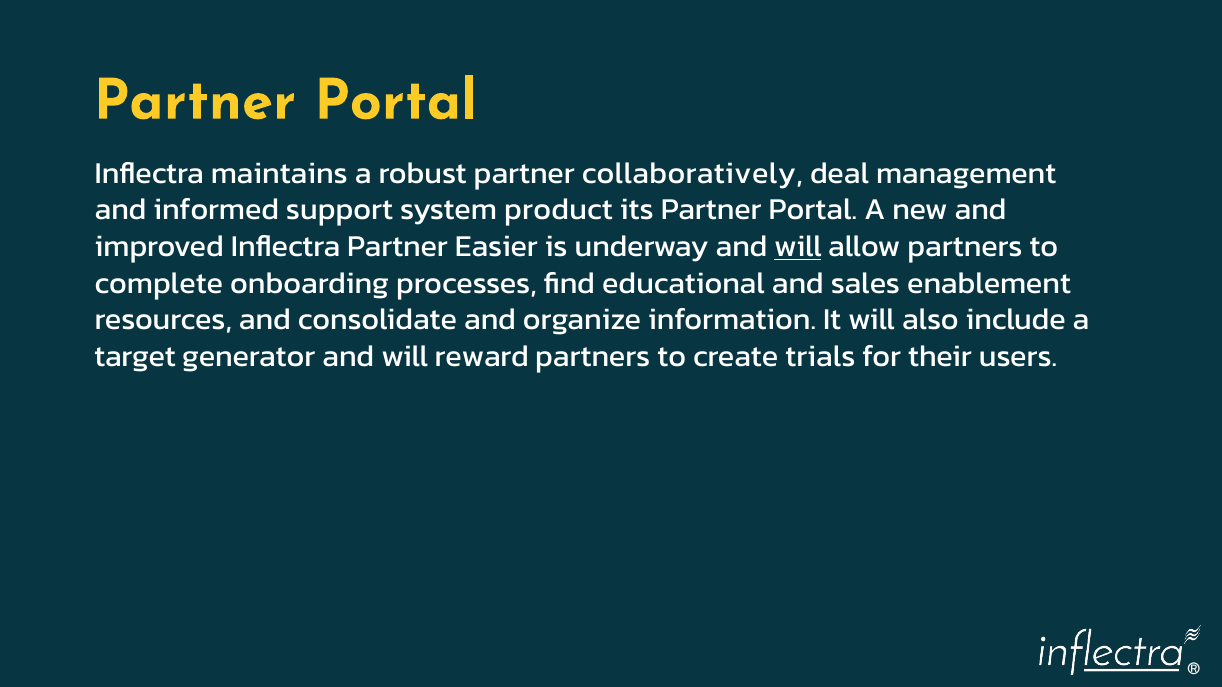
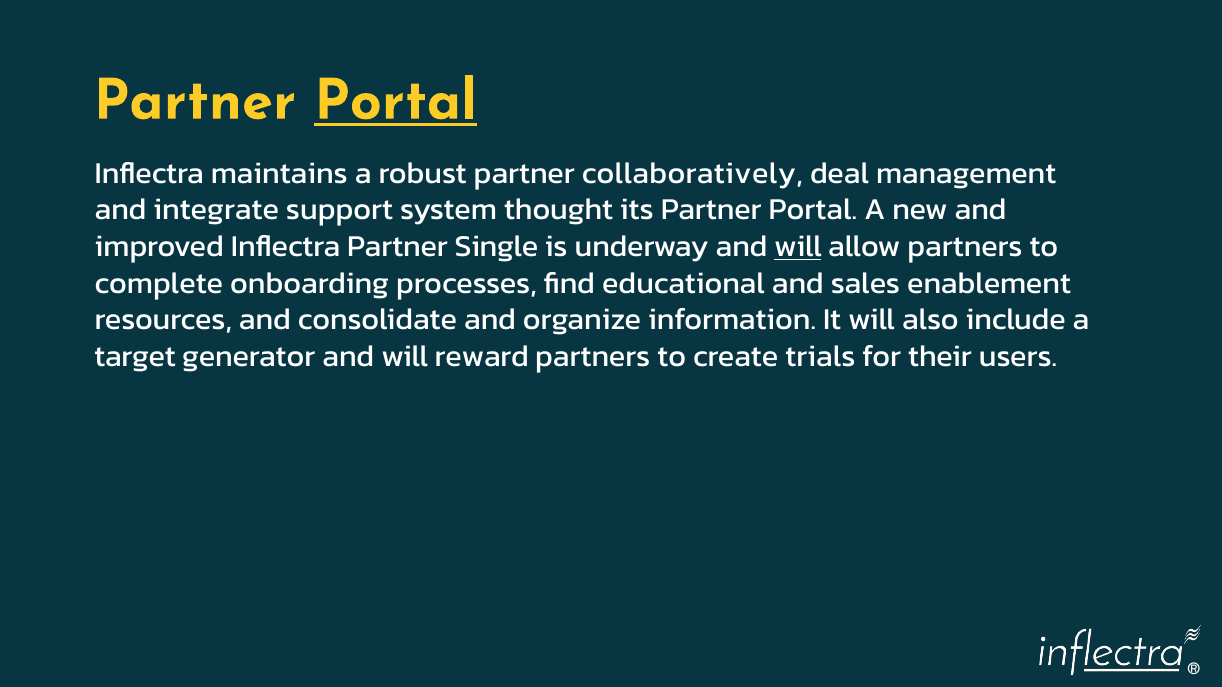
Portal at (396, 100) underline: none -> present
informed: informed -> integrate
product: product -> thought
Easier: Easier -> Single
